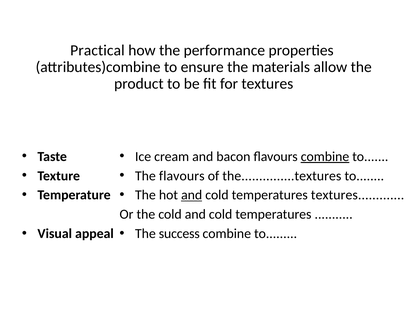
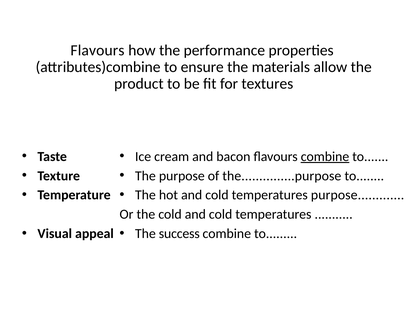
Practical at (97, 50): Practical -> Flavours
The flavours: flavours -> purpose
the...............textures: the...............textures -> the...............purpose
and at (192, 195) underline: present -> none
temperatures textures: textures -> purpose
